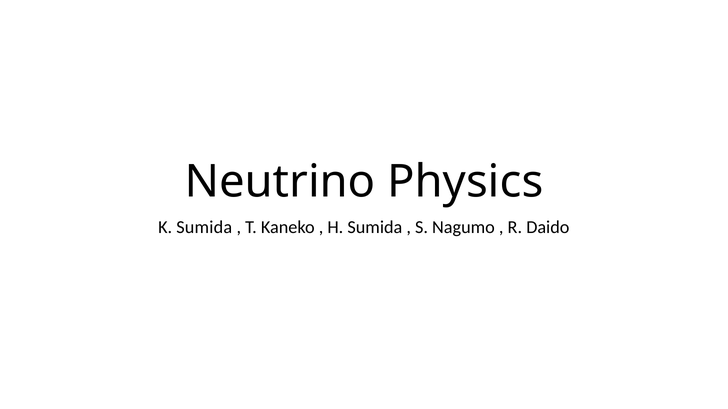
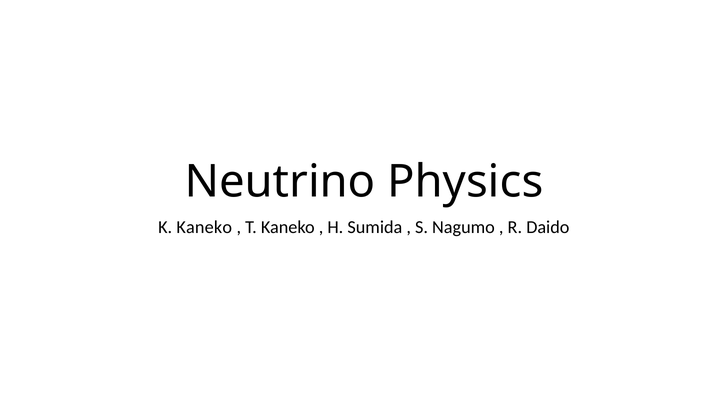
K Sumida: Sumida -> Kaneko
